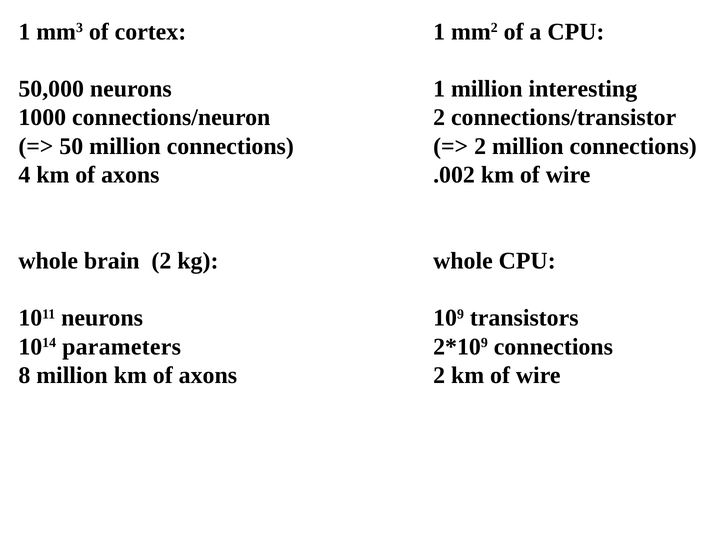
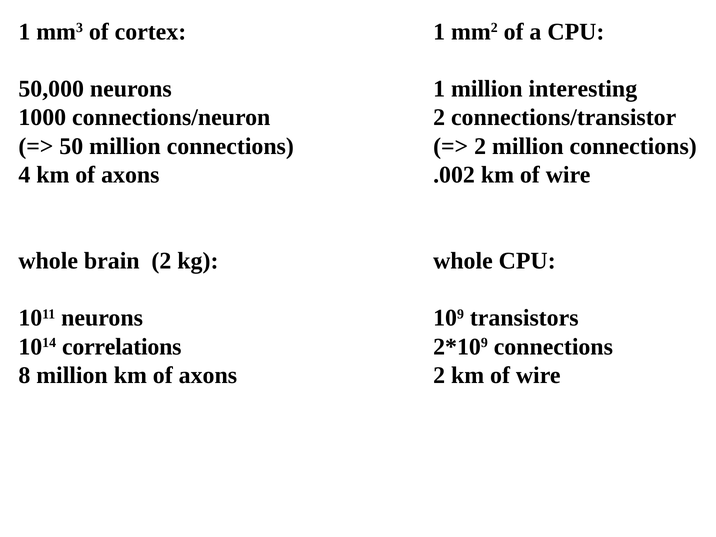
parameters: parameters -> correlations
